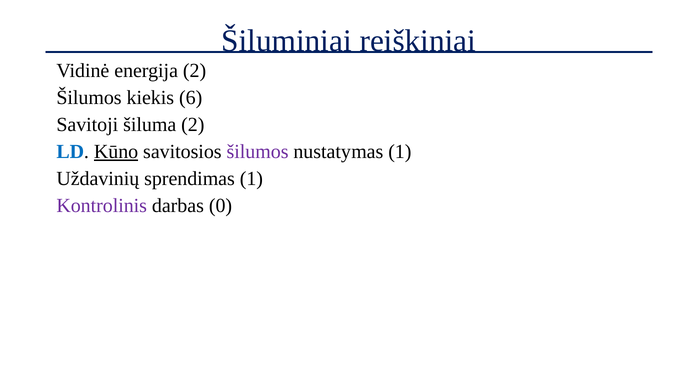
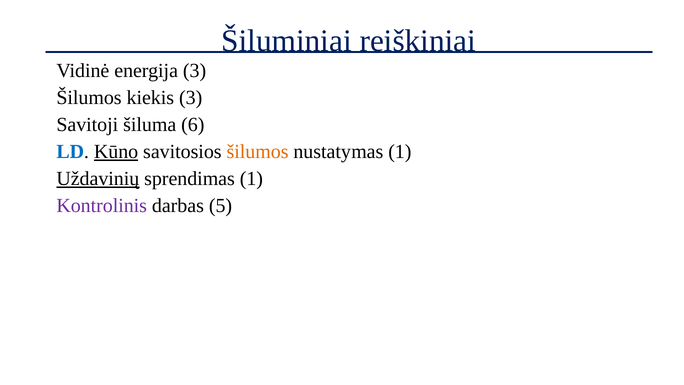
energija 2: 2 -> 3
kiekis 6: 6 -> 3
šiluma 2: 2 -> 6
šilumos at (258, 152) colour: purple -> orange
Uždavinių underline: none -> present
0: 0 -> 5
